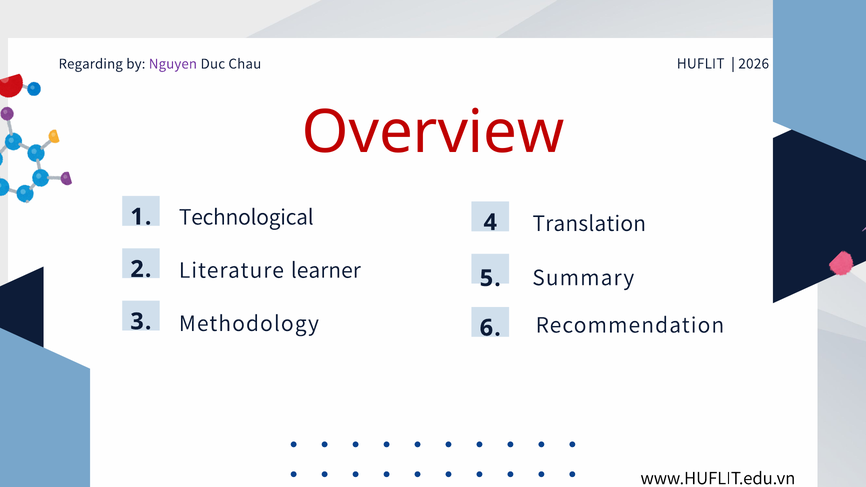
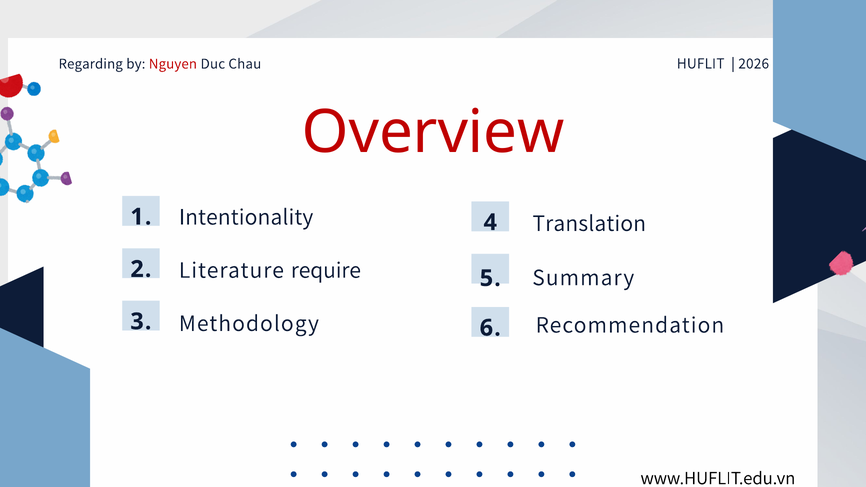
Nguyen colour: purple -> red
Technological: Technological -> Intentionality
learner: learner -> require
